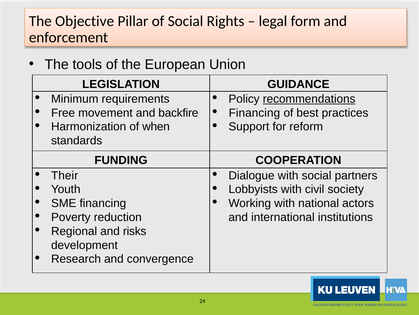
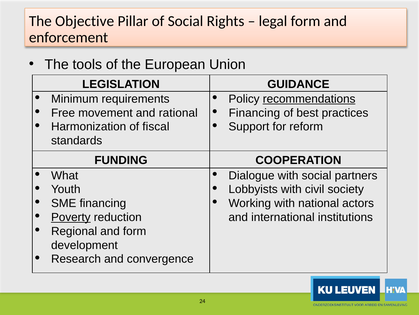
backfire: backfire -> rational
when: when -> fiscal
Their: Their -> What
Poverty underline: none -> present
and risks: risks -> form
